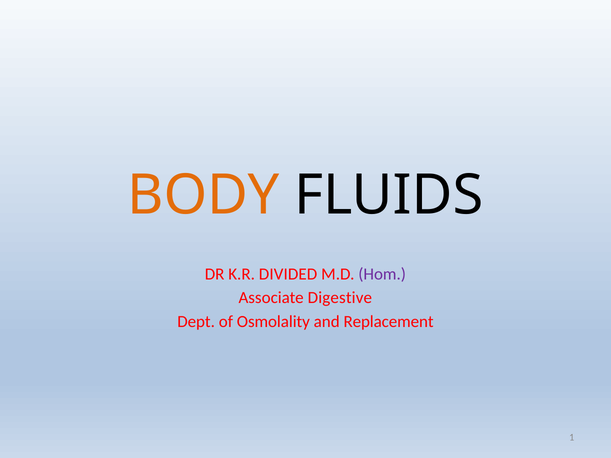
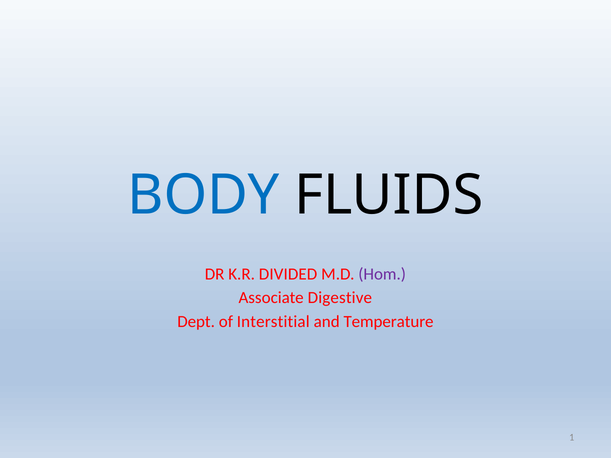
BODY colour: orange -> blue
Osmolality: Osmolality -> Interstitial
Replacement: Replacement -> Temperature
